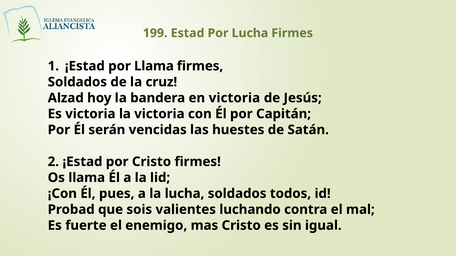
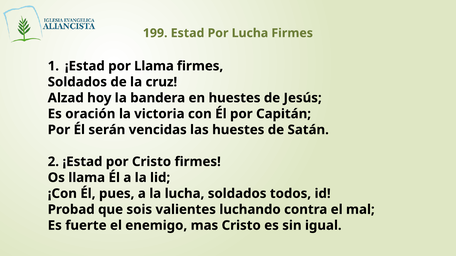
en victoria: victoria -> huestes
Es victoria: victoria -> oración
